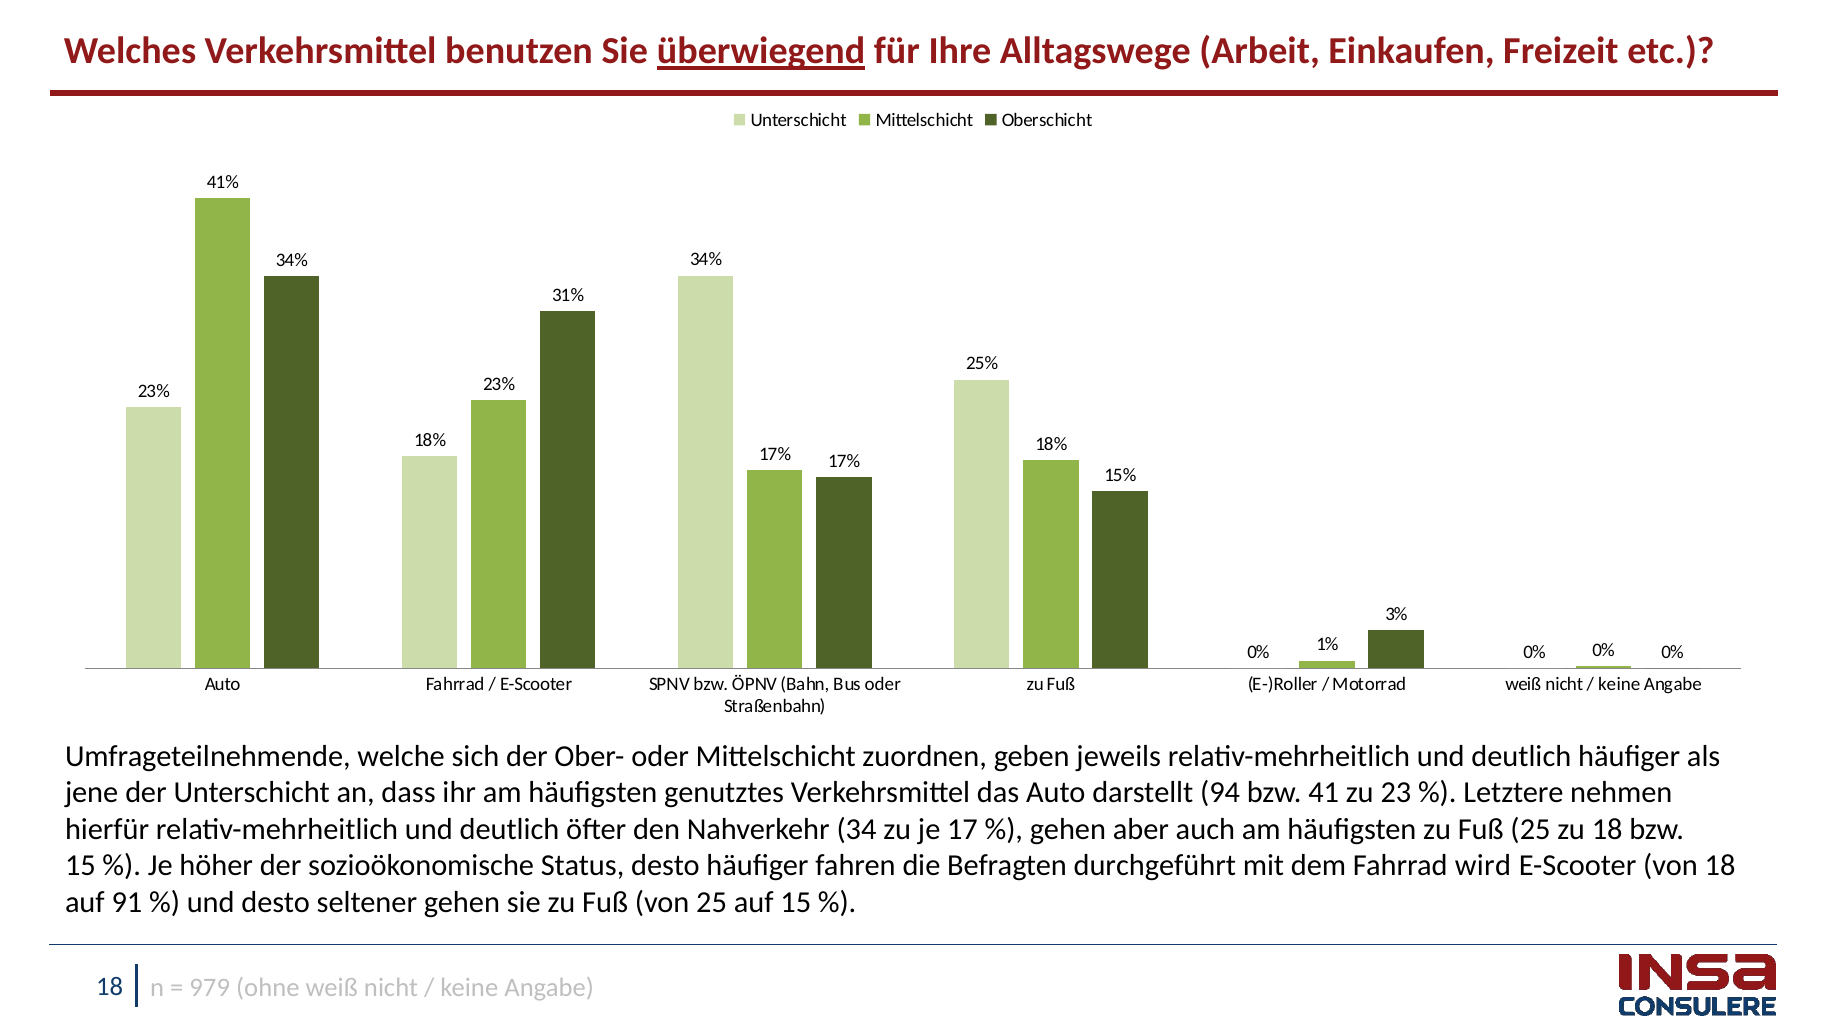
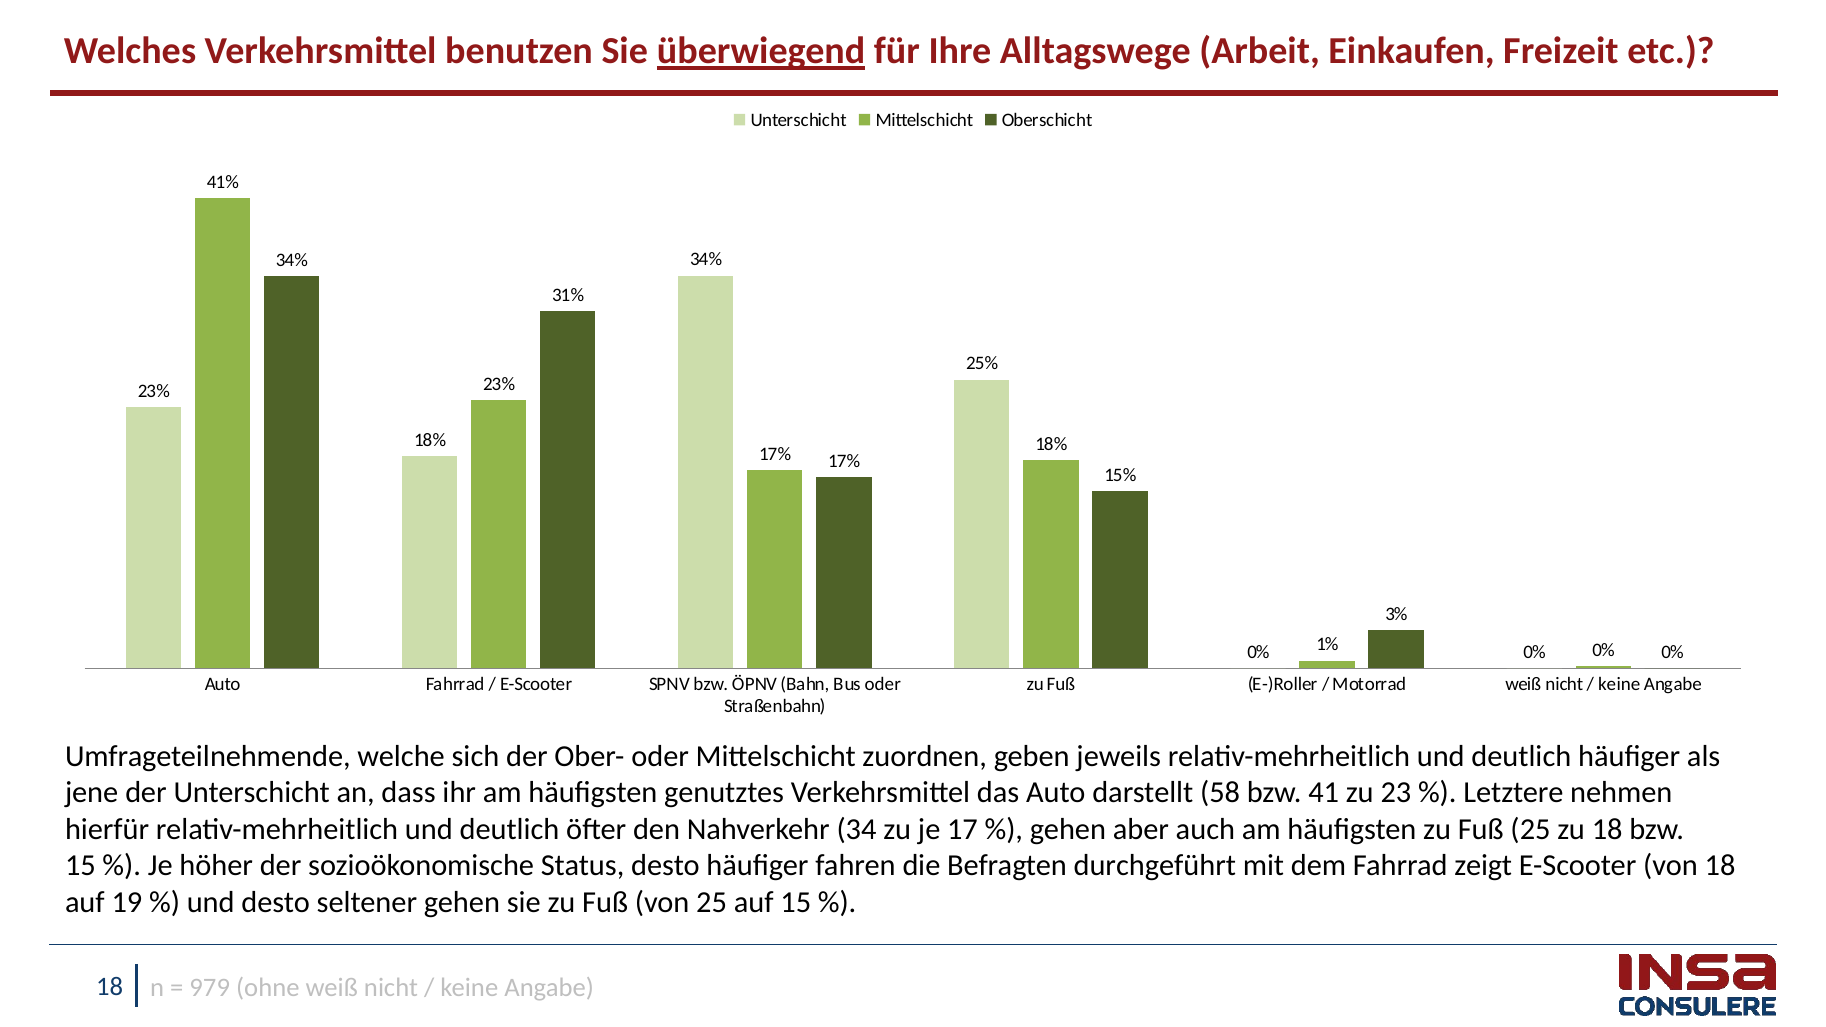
94: 94 -> 58
wird: wird -> zeigt
91: 91 -> 19
